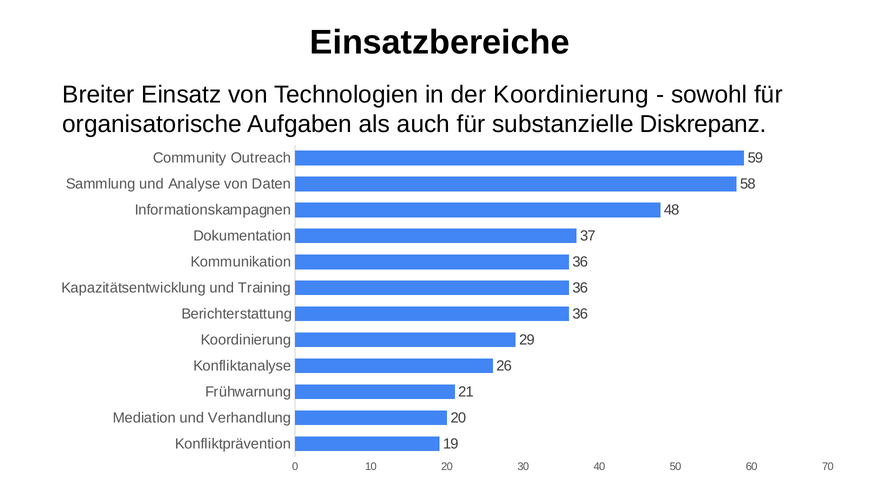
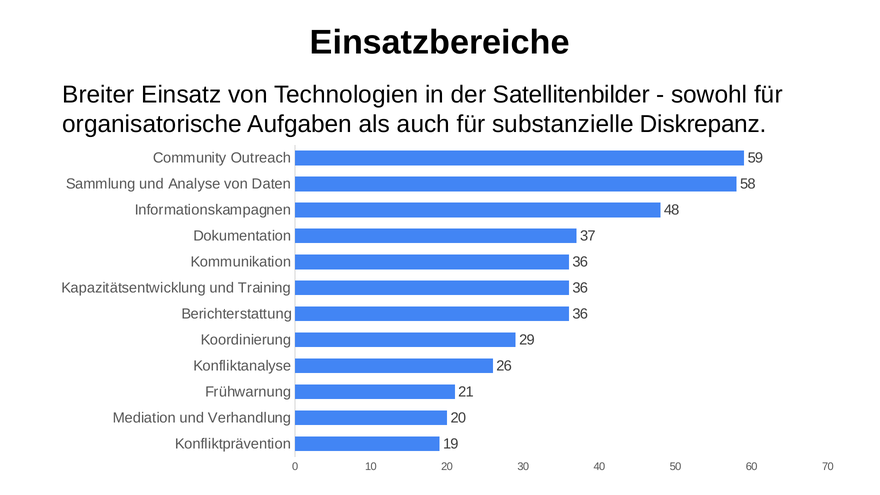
der Koordinierung: Koordinierung -> Satellitenbilder
